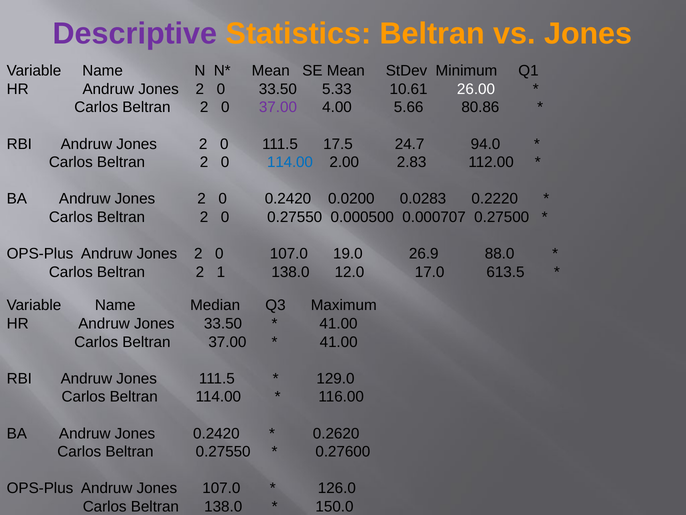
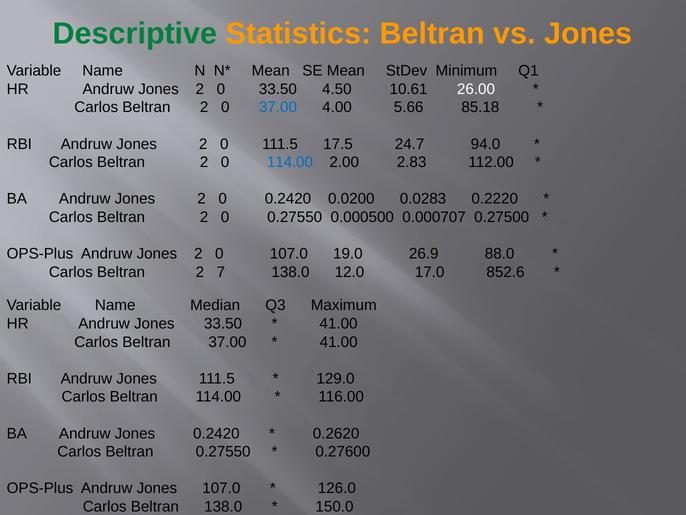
Descriptive colour: purple -> green
5.33: 5.33 -> 4.50
37.00 at (278, 107) colour: purple -> blue
80.86: 80.86 -> 85.18
1: 1 -> 7
613.5: 613.5 -> 852.6
